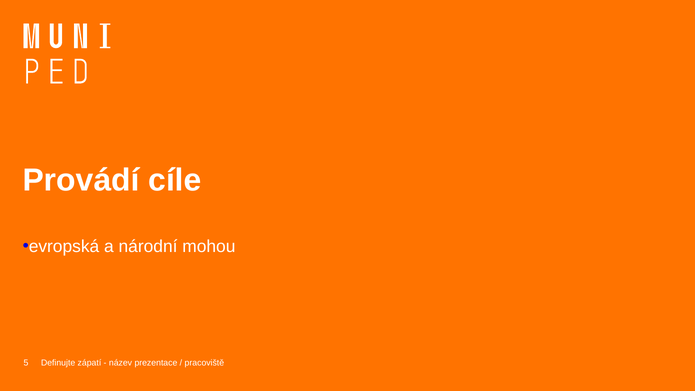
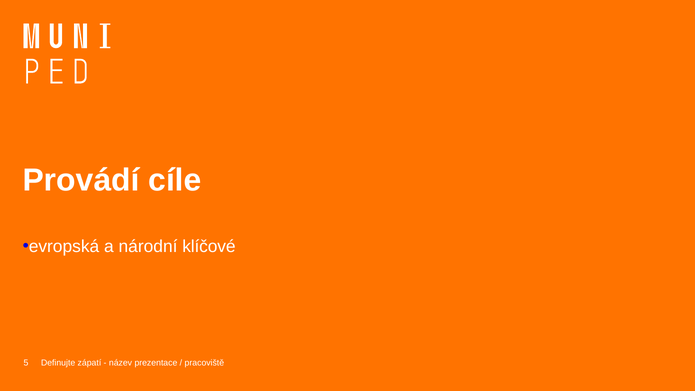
mohou: mohou -> klíčové
